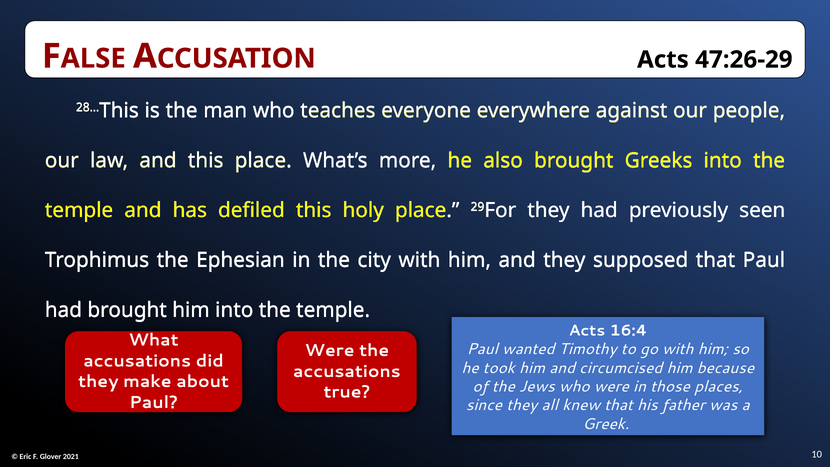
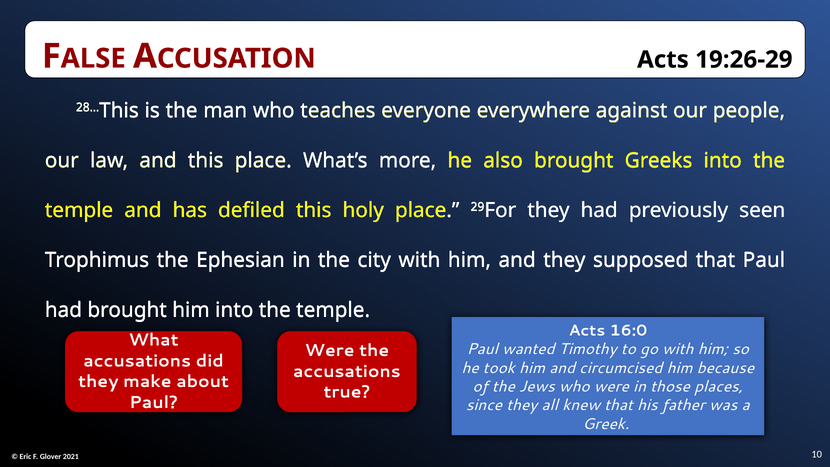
47:26-29: 47:26-29 -> 19:26-29
16:4: 16:4 -> 16:0
